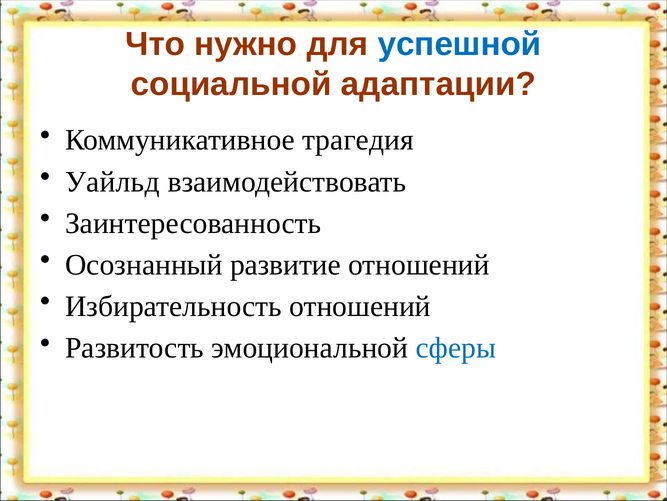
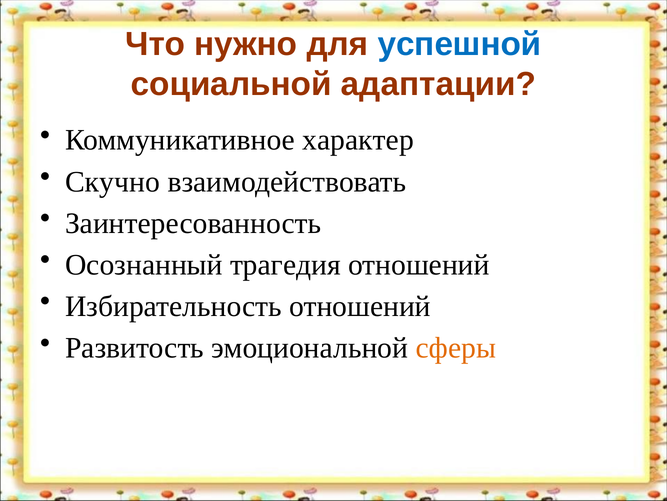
трагедия: трагедия -> характер
Уайльд: Уайльд -> Скучно
развитие: развитие -> трагедия
сферы colour: blue -> orange
